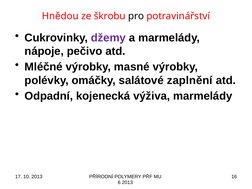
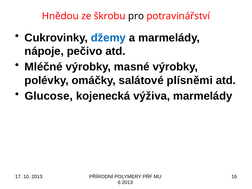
džemy colour: purple -> blue
zaplnění: zaplnění -> plísněmi
Odpadní: Odpadní -> Glucose
